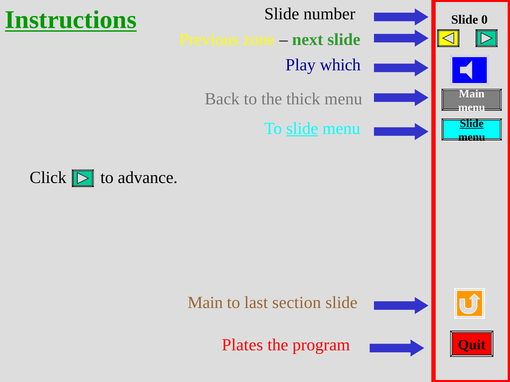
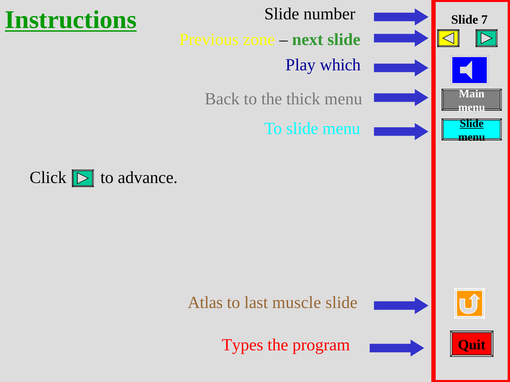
0: 0 -> 7
slide at (302, 129) underline: present -> none
Main at (205, 303): Main -> Atlas
section: section -> muscle
Plates: Plates -> Types
